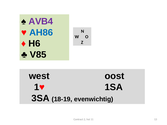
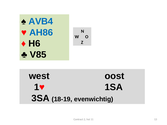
AVB4 colour: purple -> blue
